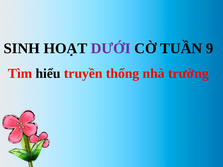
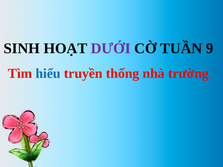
hiểu colour: black -> blue
